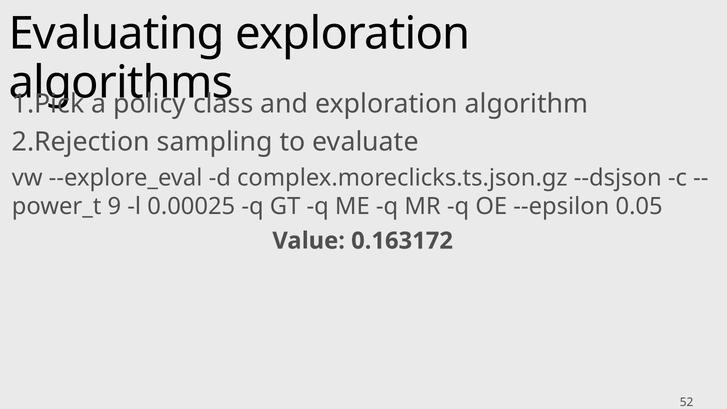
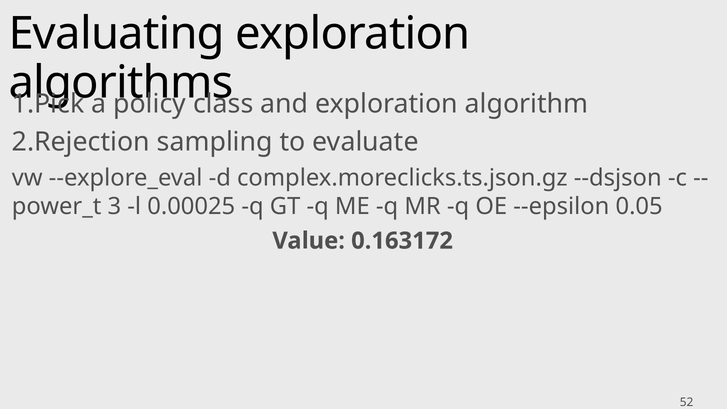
9: 9 -> 3
